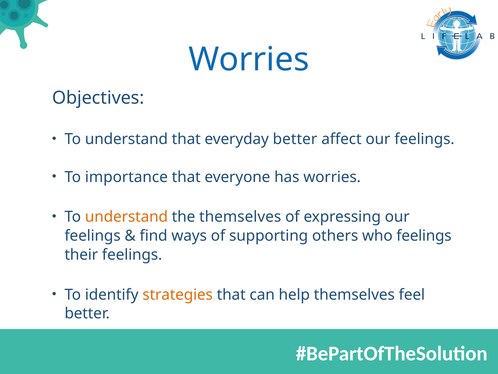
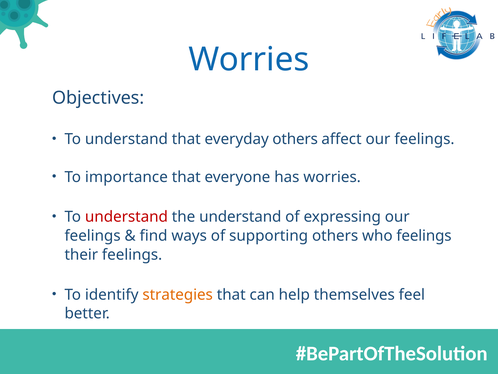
everyday better: better -> others
understand at (126, 217) colour: orange -> red
the themselves: themselves -> understand
